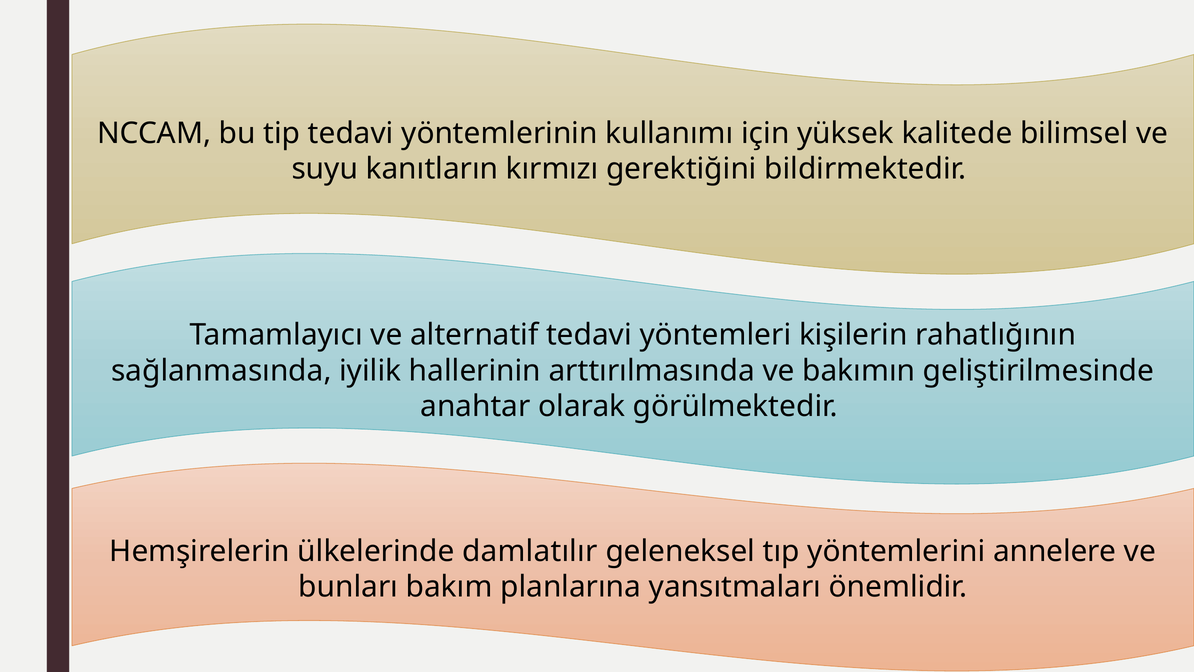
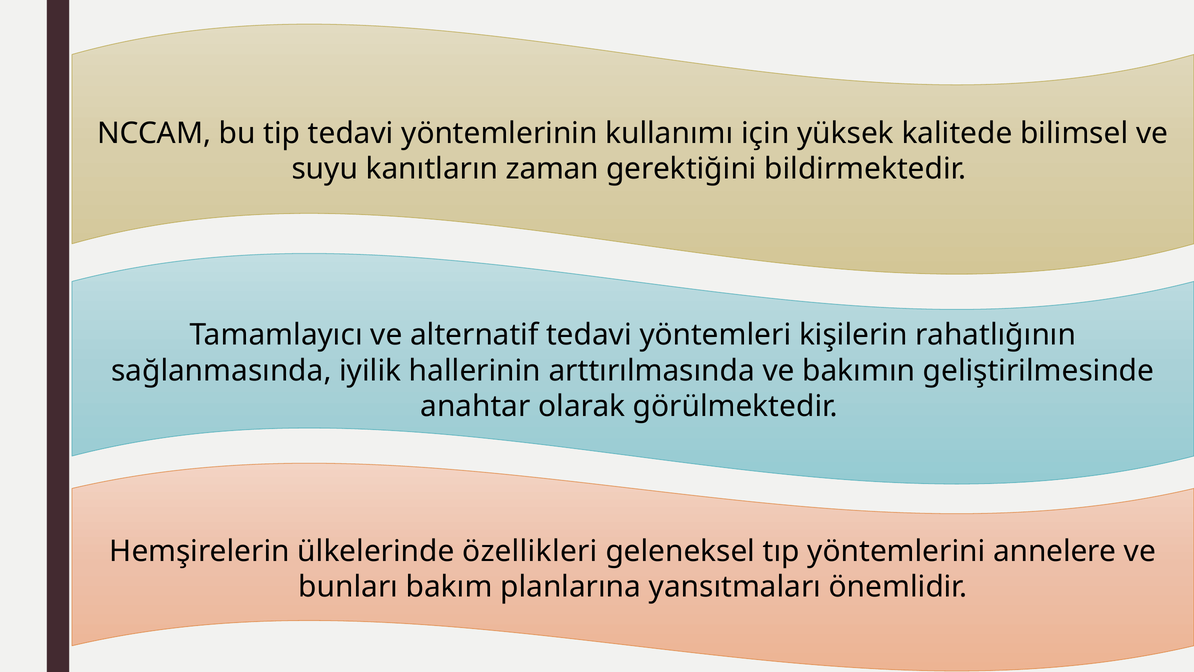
kırmızı: kırmızı -> zaman
damlatılır: damlatılır -> özellikleri
